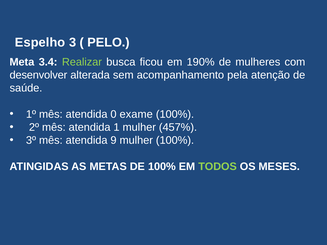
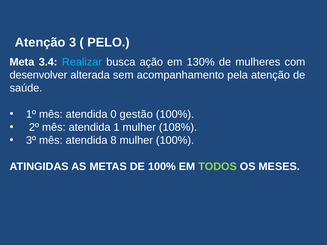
Espelho at (40, 42): Espelho -> Atenção
Realizar colour: light green -> light blue
ficou: ficou -> ação
190%: 190% -> 130%
exame: exame -> gestão
457%: 457% -> 108%
9: 9 -> 8
